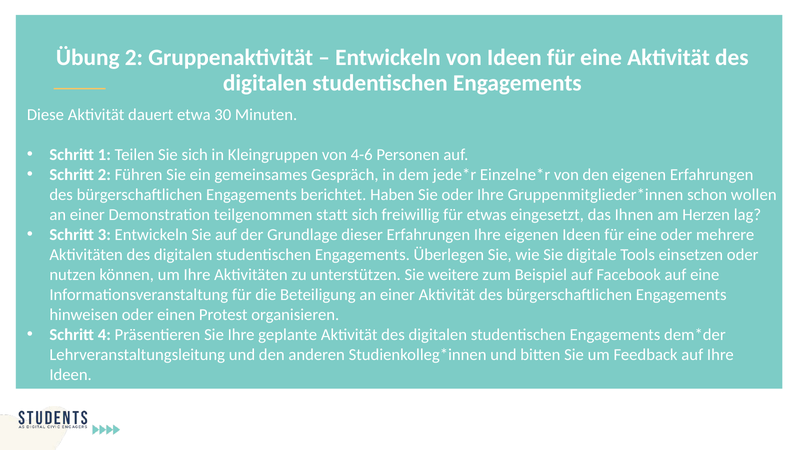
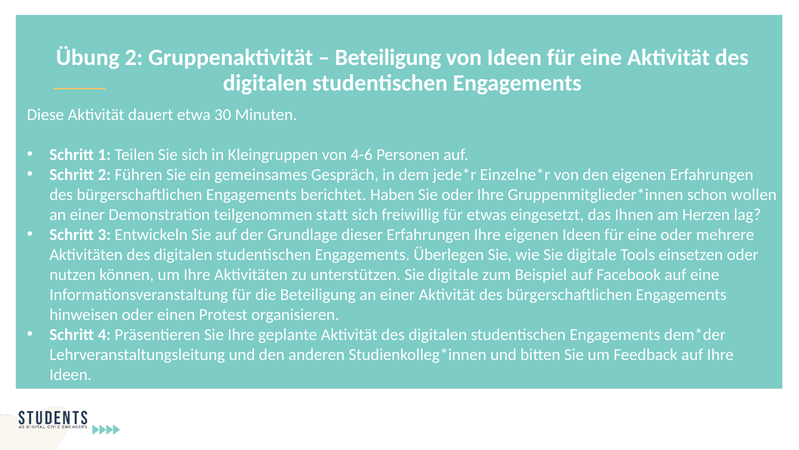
Entwickeln at (388, 58): Entwickeln -> Beteiligung
unterstützen Sie weitere: weitere -> digitale
